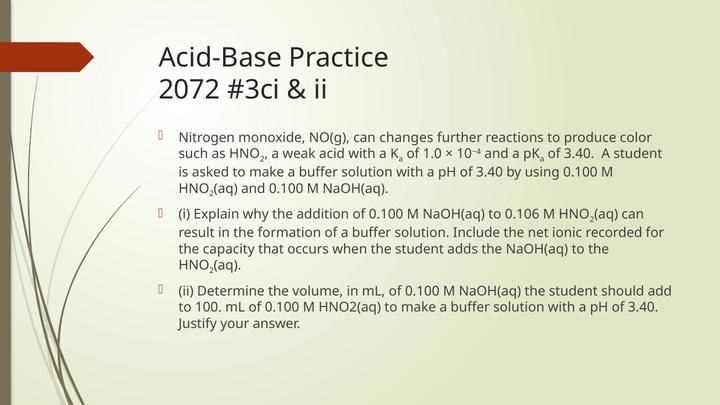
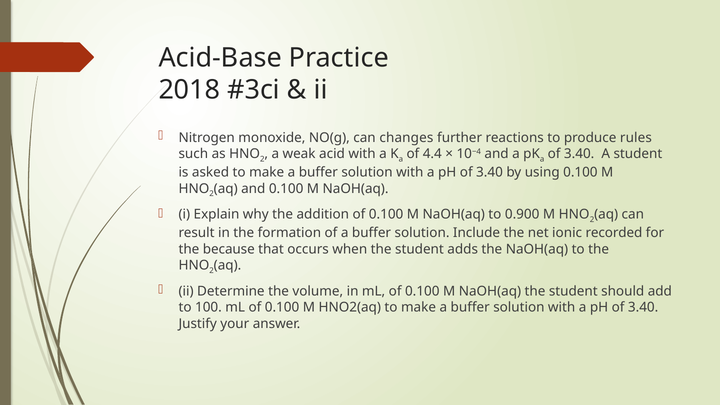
2072: 2072 -> 2018
color: color -> rules
1.0: 1.0 -> 4.4
0.106: 0.106 -> 0.900
capacity: capacity -> because
